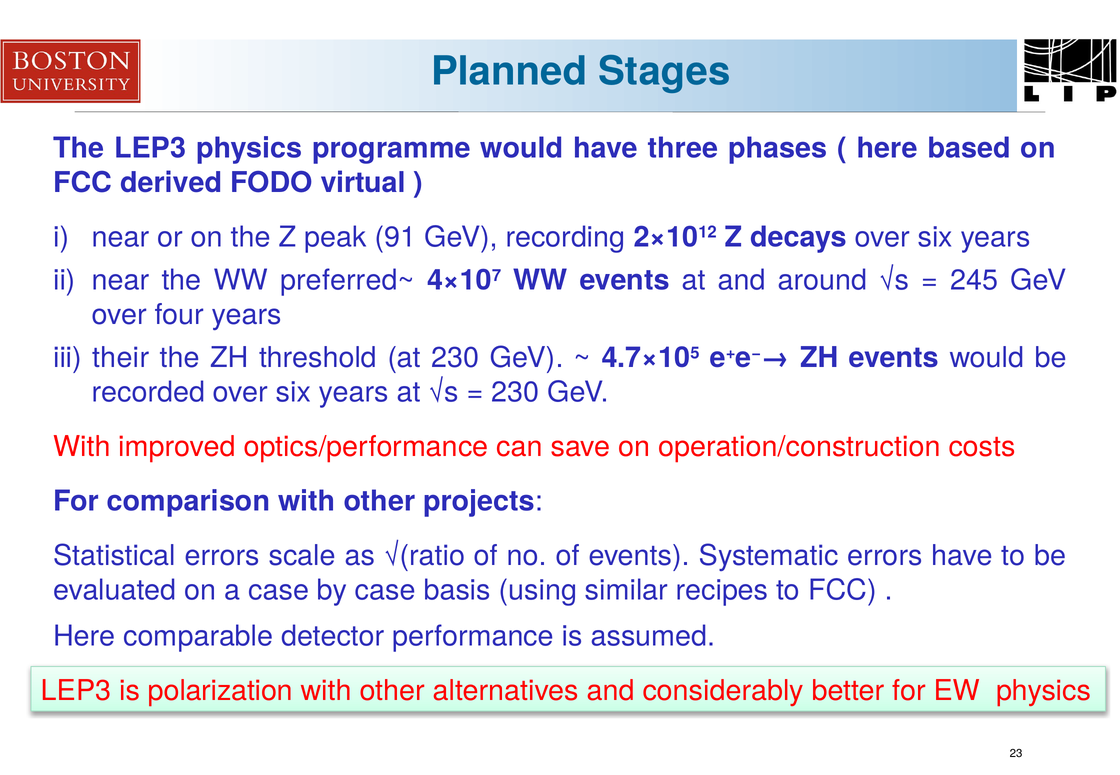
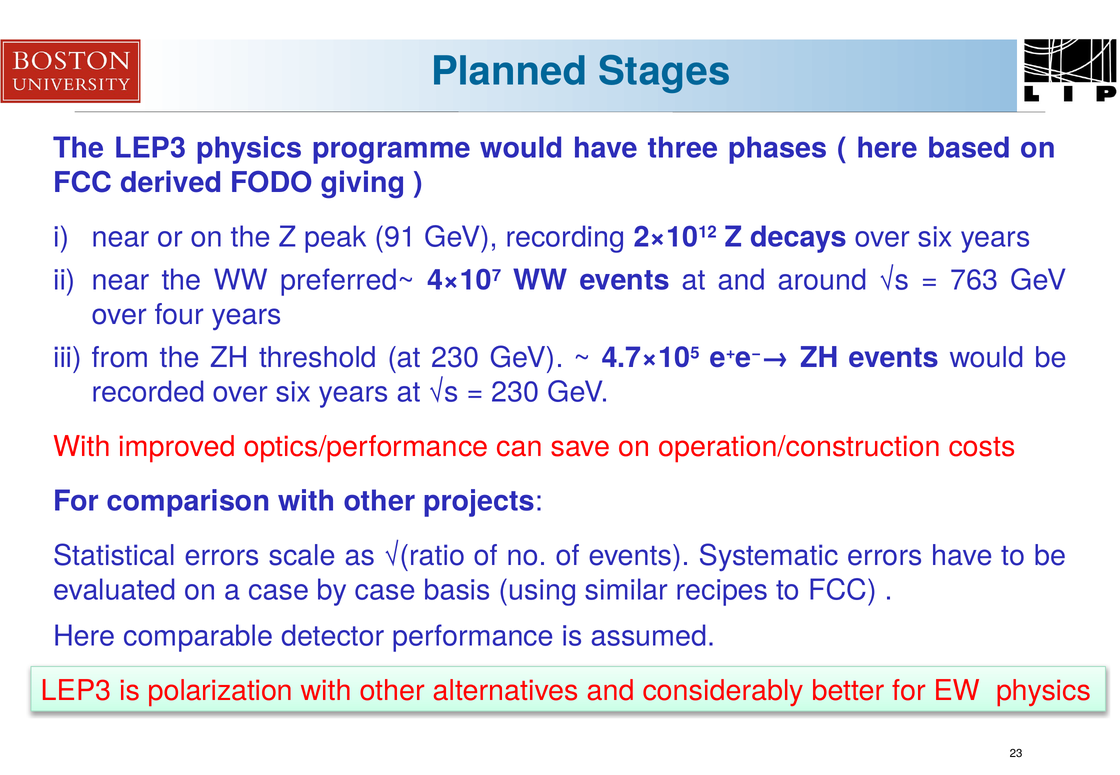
virtual: virtual -> giving
245: 245 -> 763
their: their -> from
